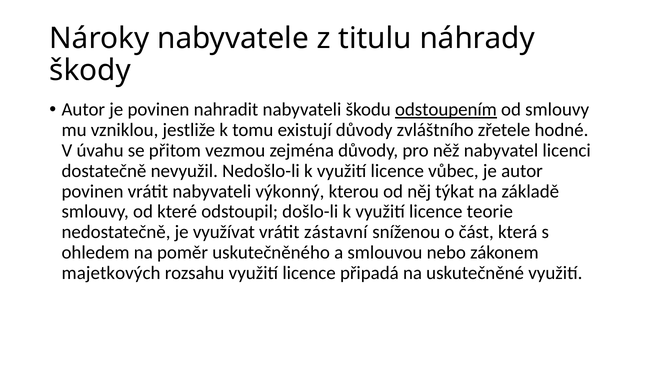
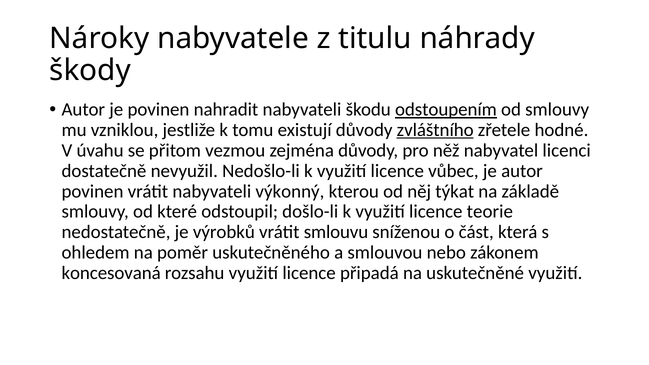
zvláštního underline: none -> present
využívat: využívat -> výrobků
zástavní: zástavní -> smlouvu
majetkových: majetkových -> koncesovaná
